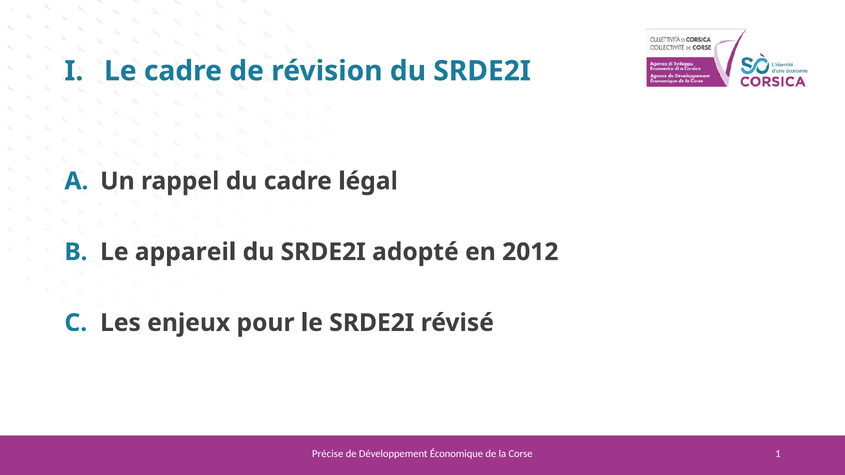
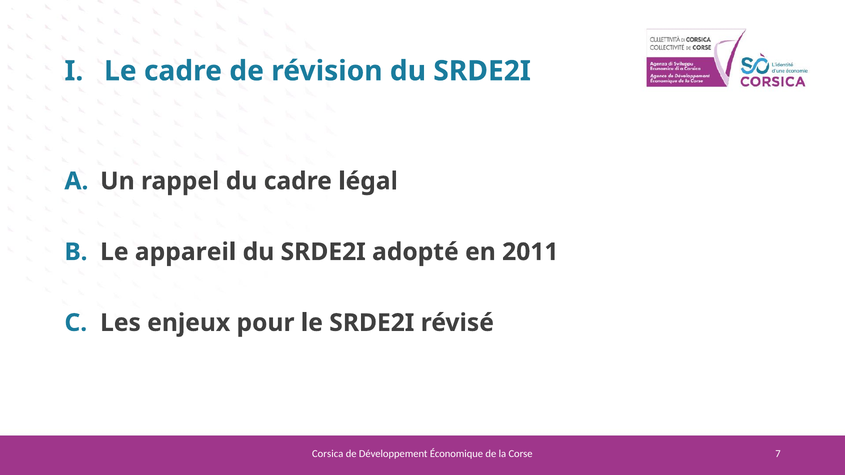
2012: 2012 -> 2011
Précise: Précise -> Corsica
1: 1 -> 7
